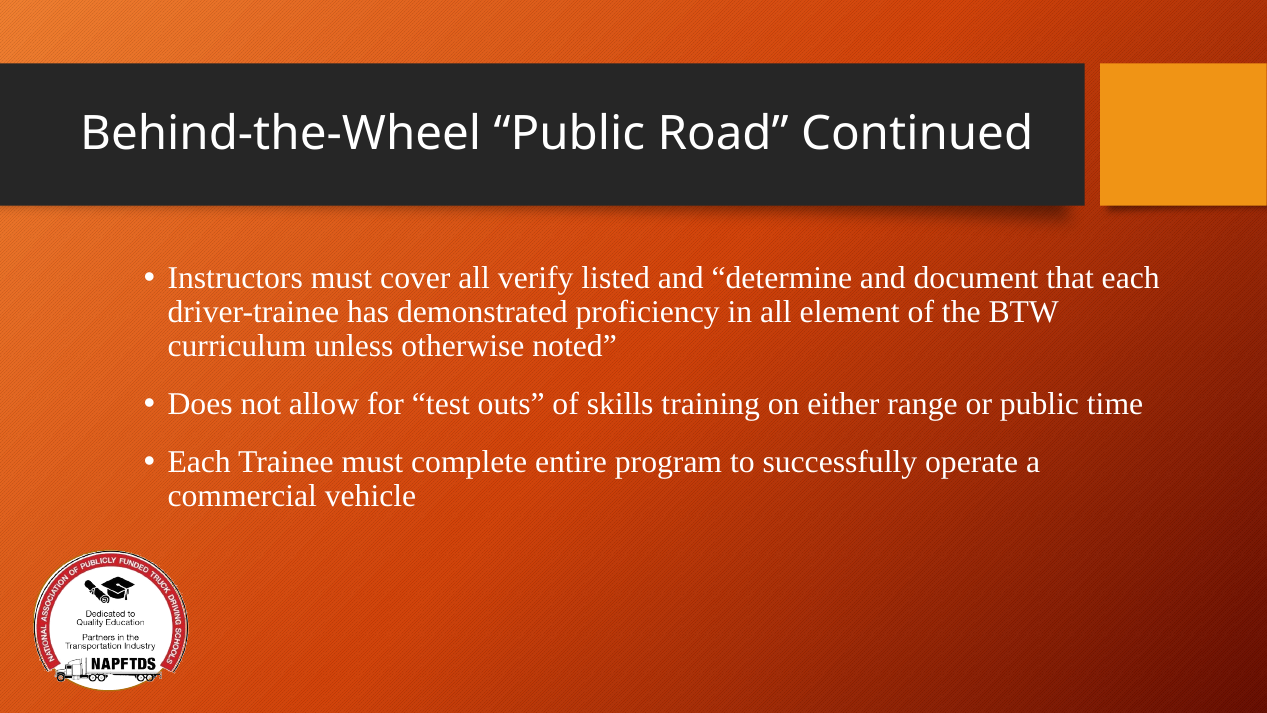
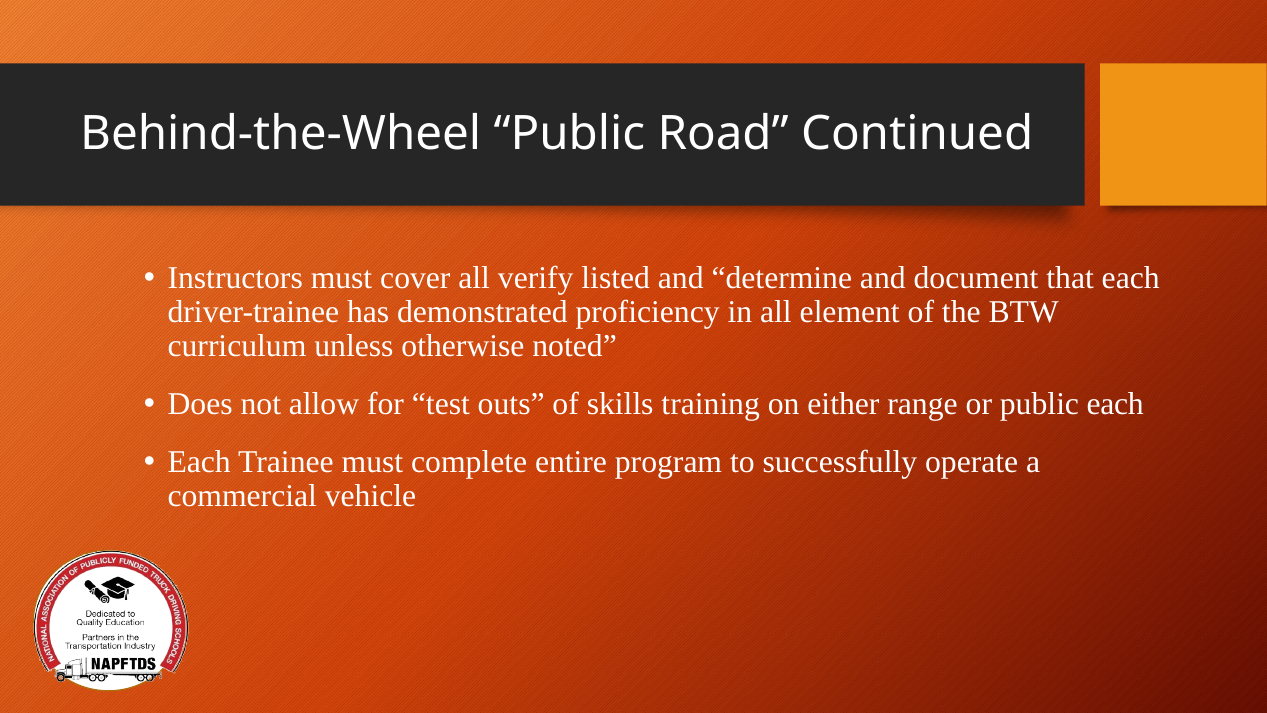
public time: time -> each
